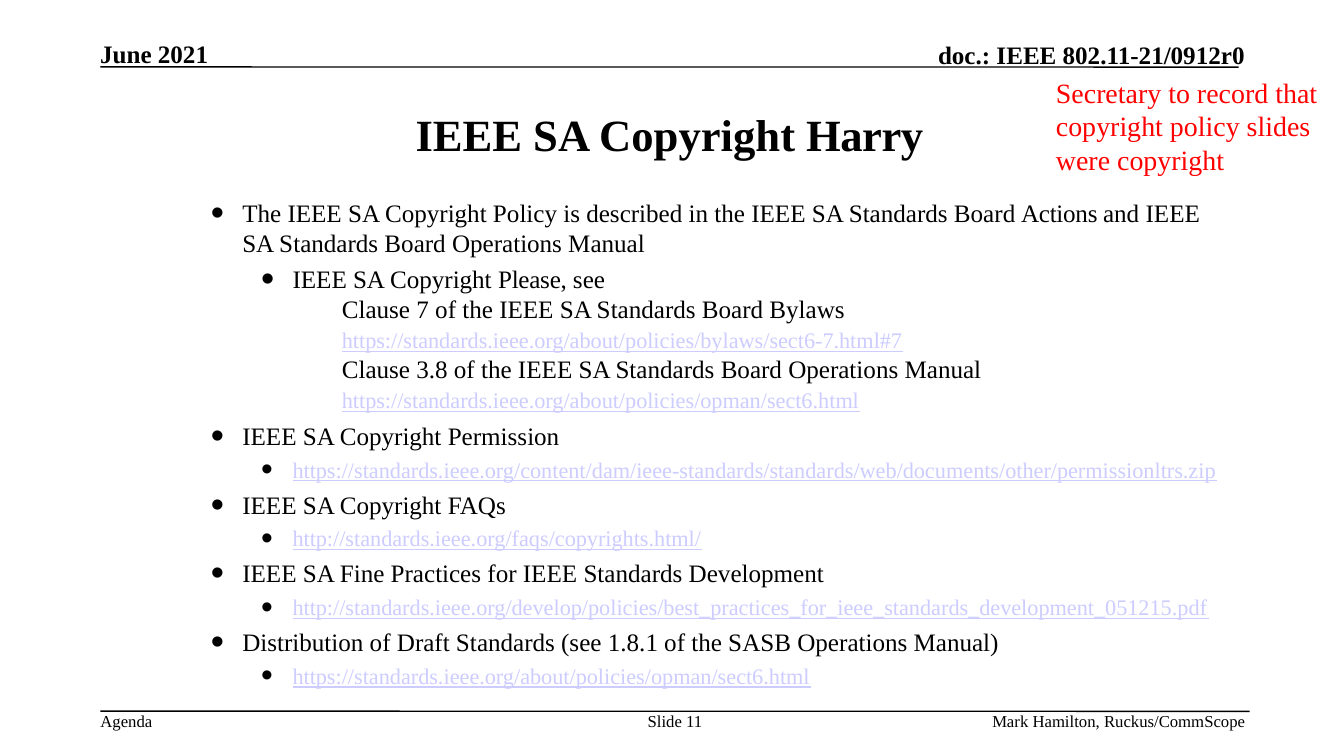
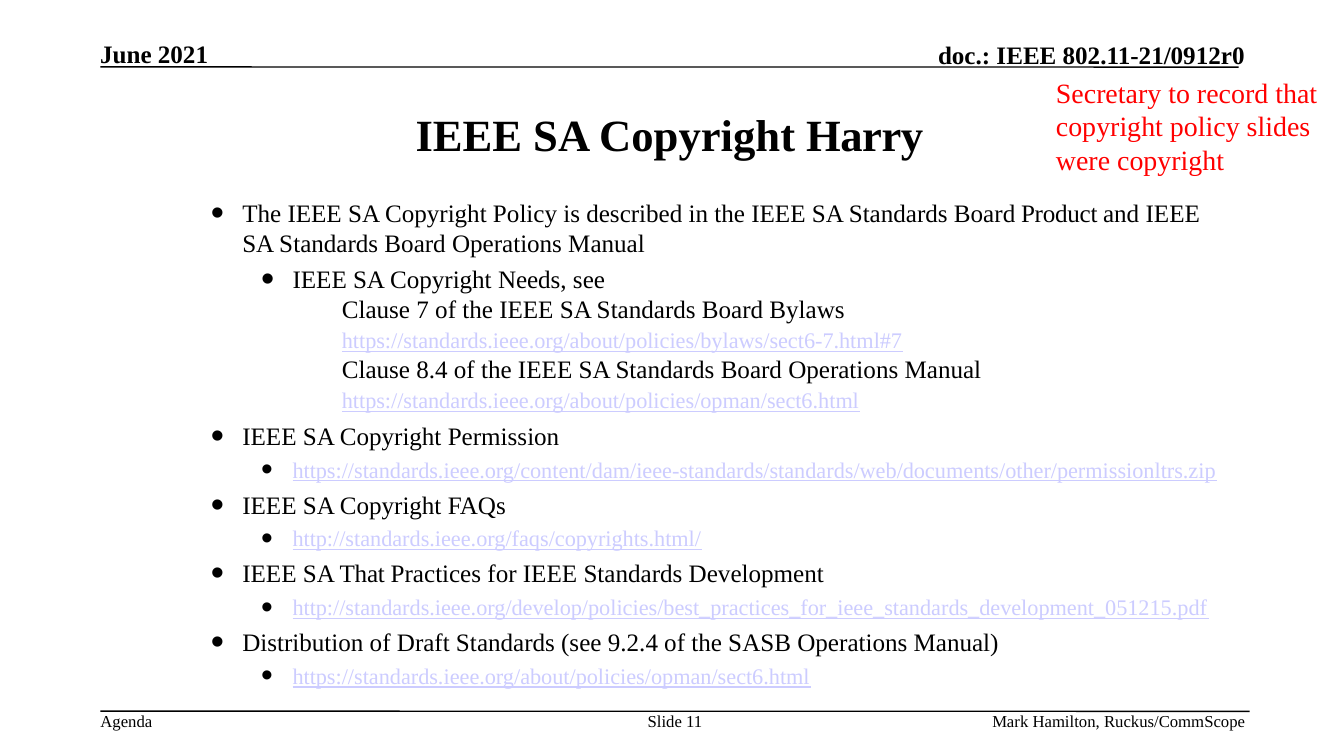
Actions: Actions -> Product
Please: Please -> Needs
3.8: 3.8 -> 8.4
SA Fine: Fine -> That
1.8.1: 1.8.1 -> 9.2.4
